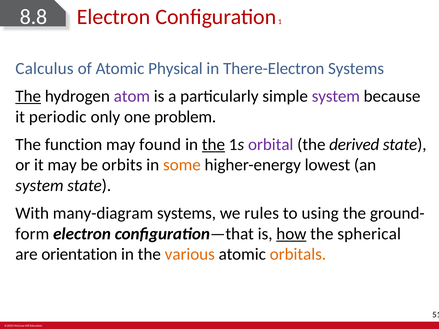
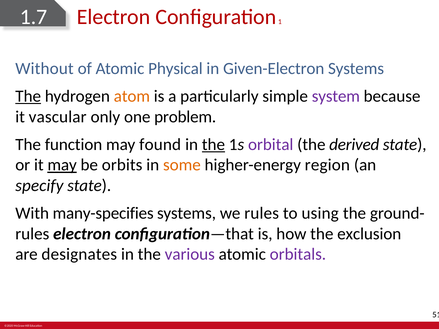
8.8: 8.8 -> 1.7
Calculus: Calculus -> Without
There-Electron: There-Electron -> Given-Electron
atom colour: purple -> orange
periodic: periodic -> vascular
may at (62, 165) underline: none -> present
lowest: lowest -> region
system at (39, 186): system -> specify
many-diagram: many-diagram -> many-specifies
form at (32, 234): form -> rules
how underline: present -> none
spherical: spherical -> exclusion
orientation: orientation -> designates
various colour: orange -> purple
orbitals colour: orange -> purple
